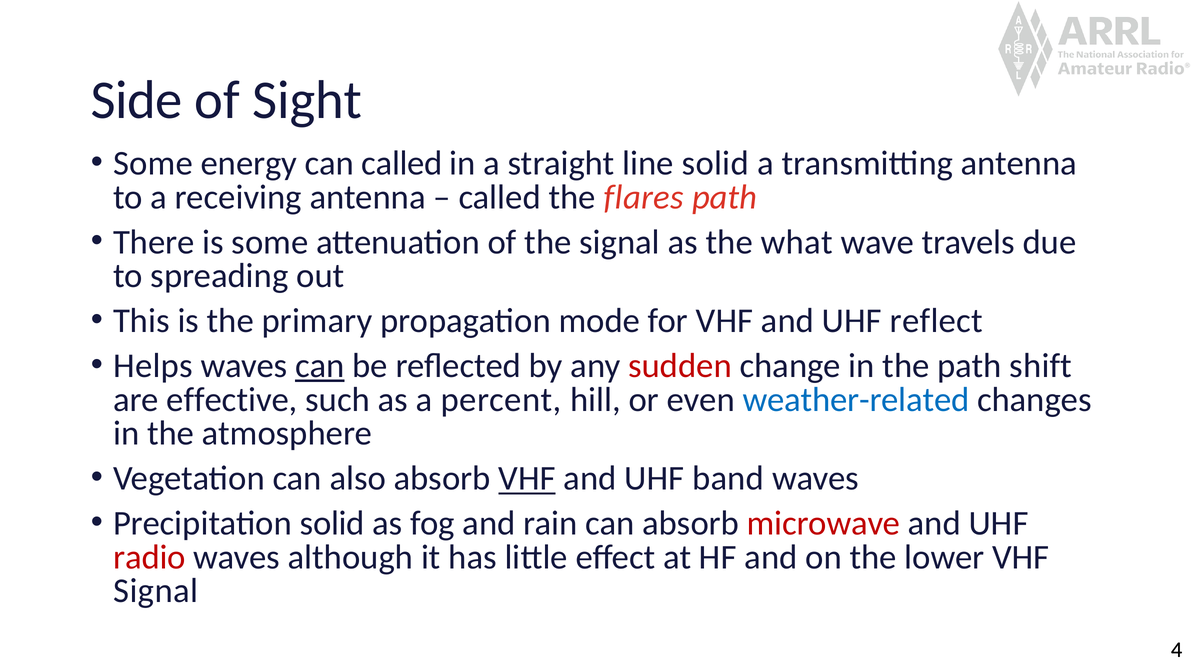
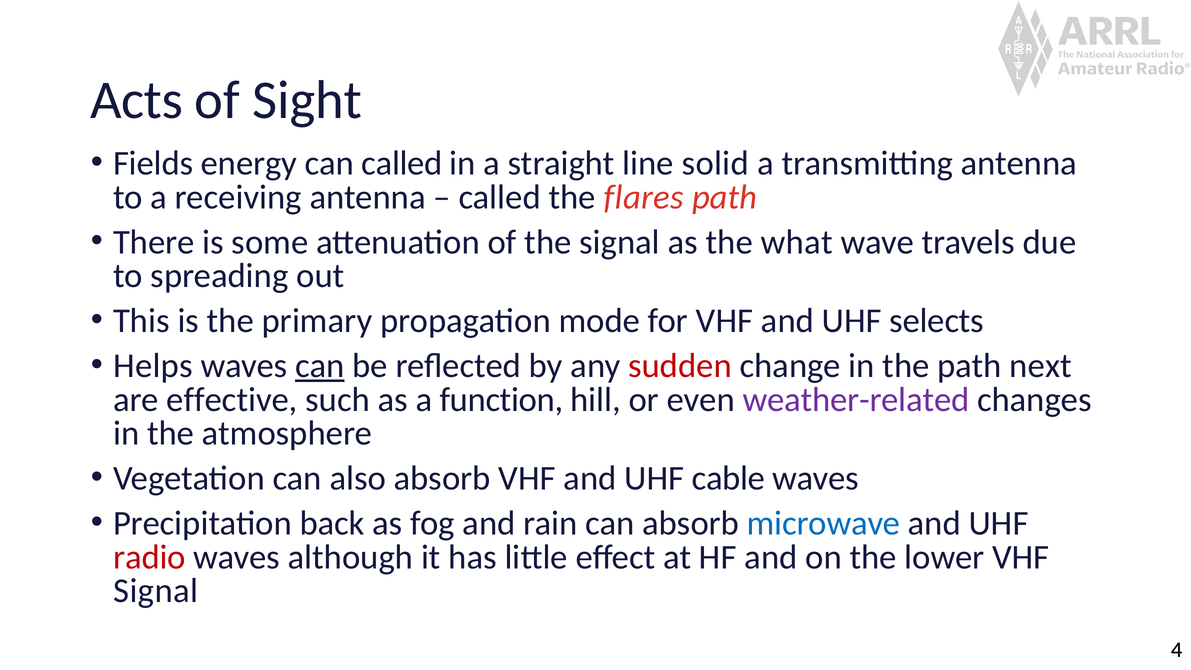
Side: Side -> Acts
Some at (153, 163): Some -> Fields
reflect: reflect -> selects
shift: shift -> next
percent: percent -> function
weather-related colour: blue -> purple
VHF at (527, 478) underline: present -> none
band: band -> cable
Precipitation solid: solid -> back
microwave colour: red -> blue
